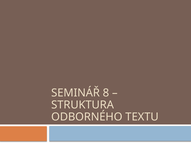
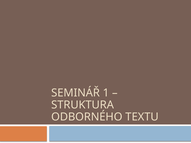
8: 8 -> 1
